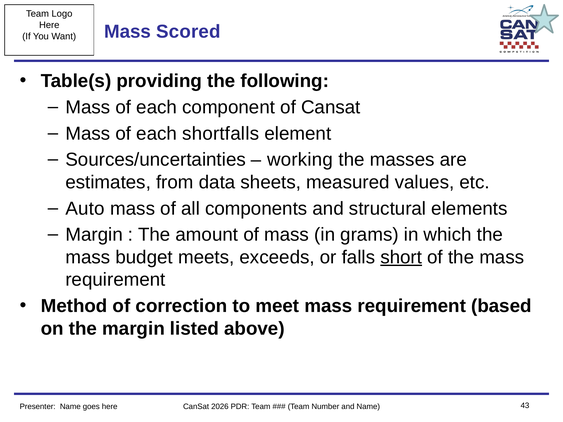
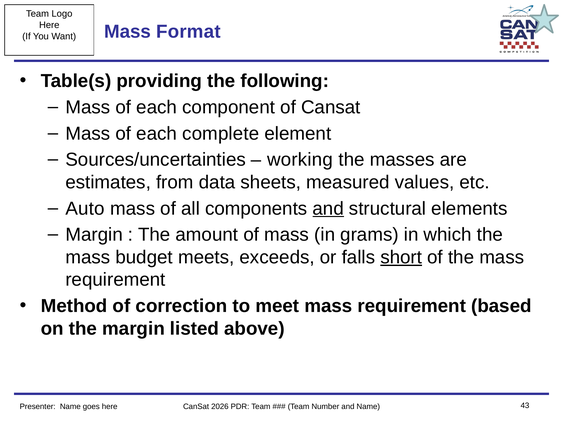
Scored: Scored -> Format
shortfalls: shortfalls -> complete
and at (328, 209) underline: none -> present
